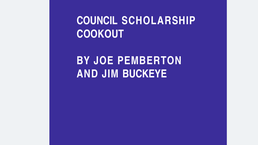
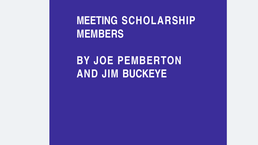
COUNCIL: COUNCIL -> MEETING
COOKOUT: COOKOUT -> MEMBERS
